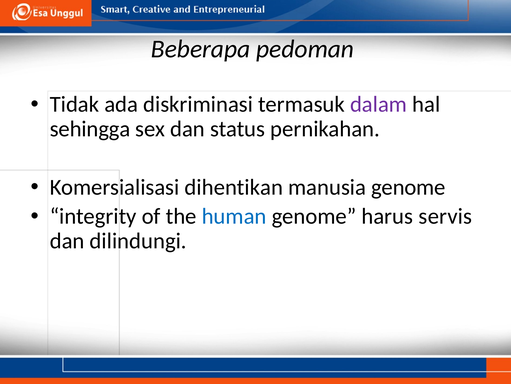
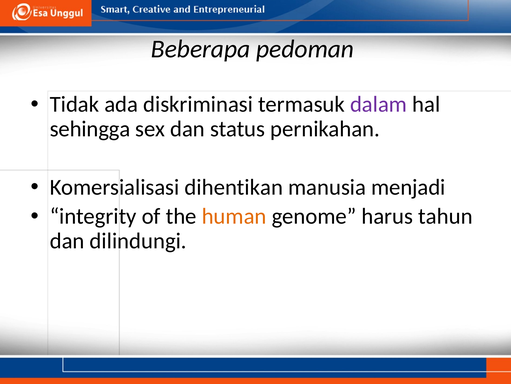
manusia genome: genome -> menjadi
human colour: blue -> orange
servis: servis -> tahun
